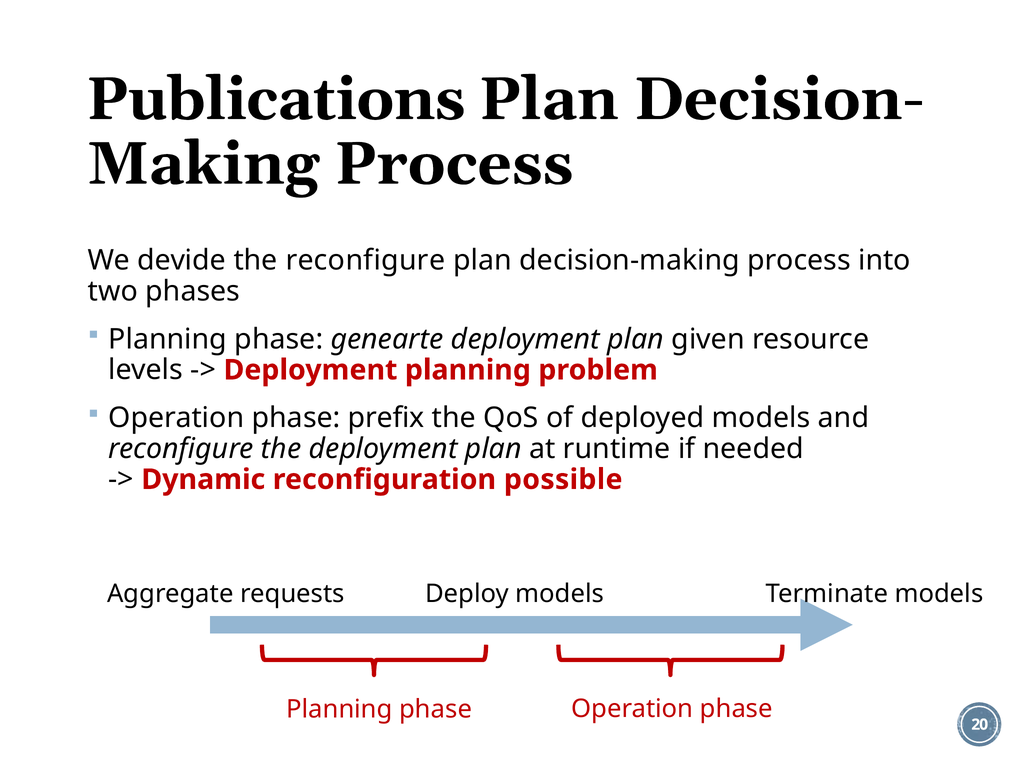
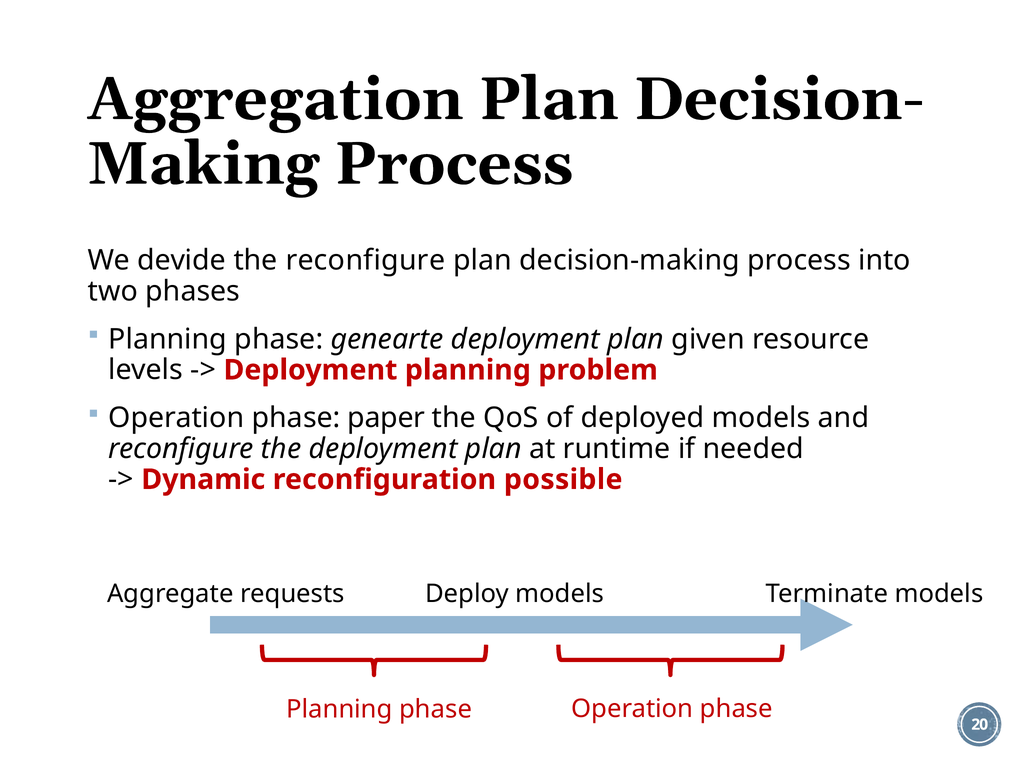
Publications: Publications -> Aggregation
prefix: prefix -> paper
